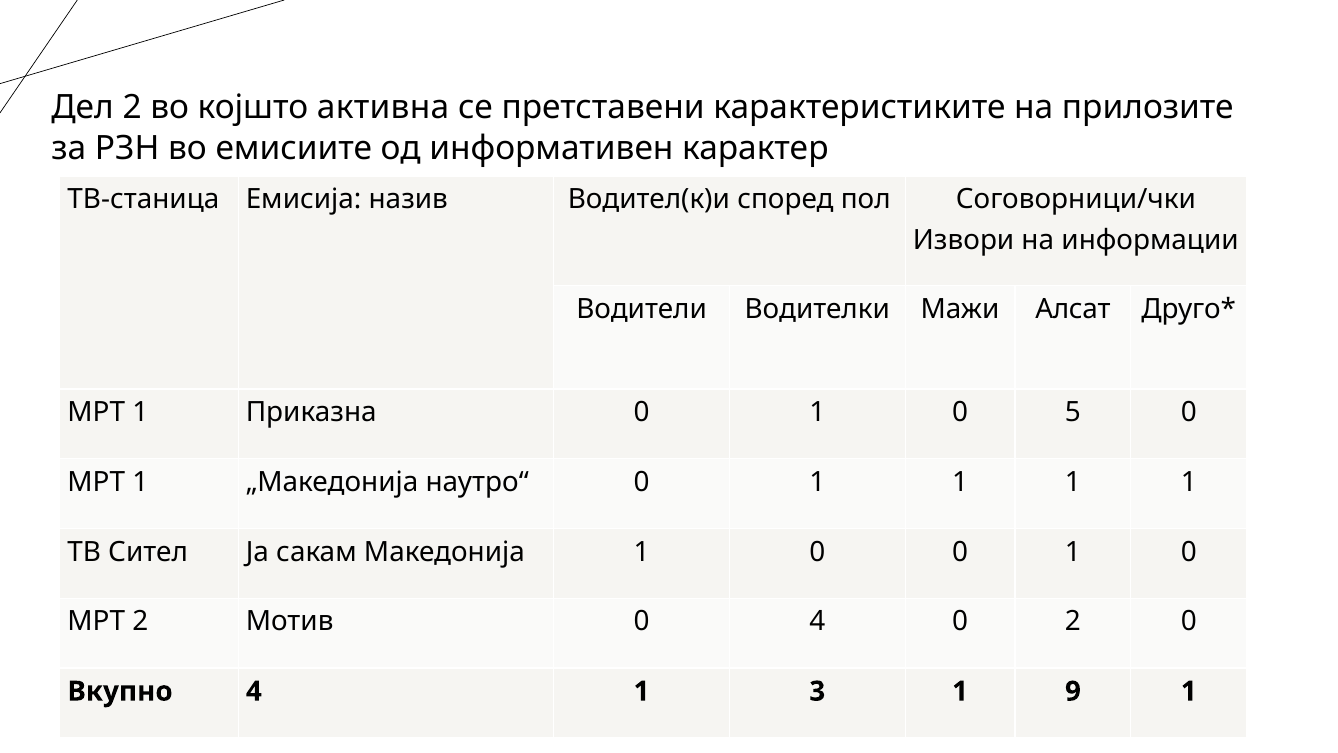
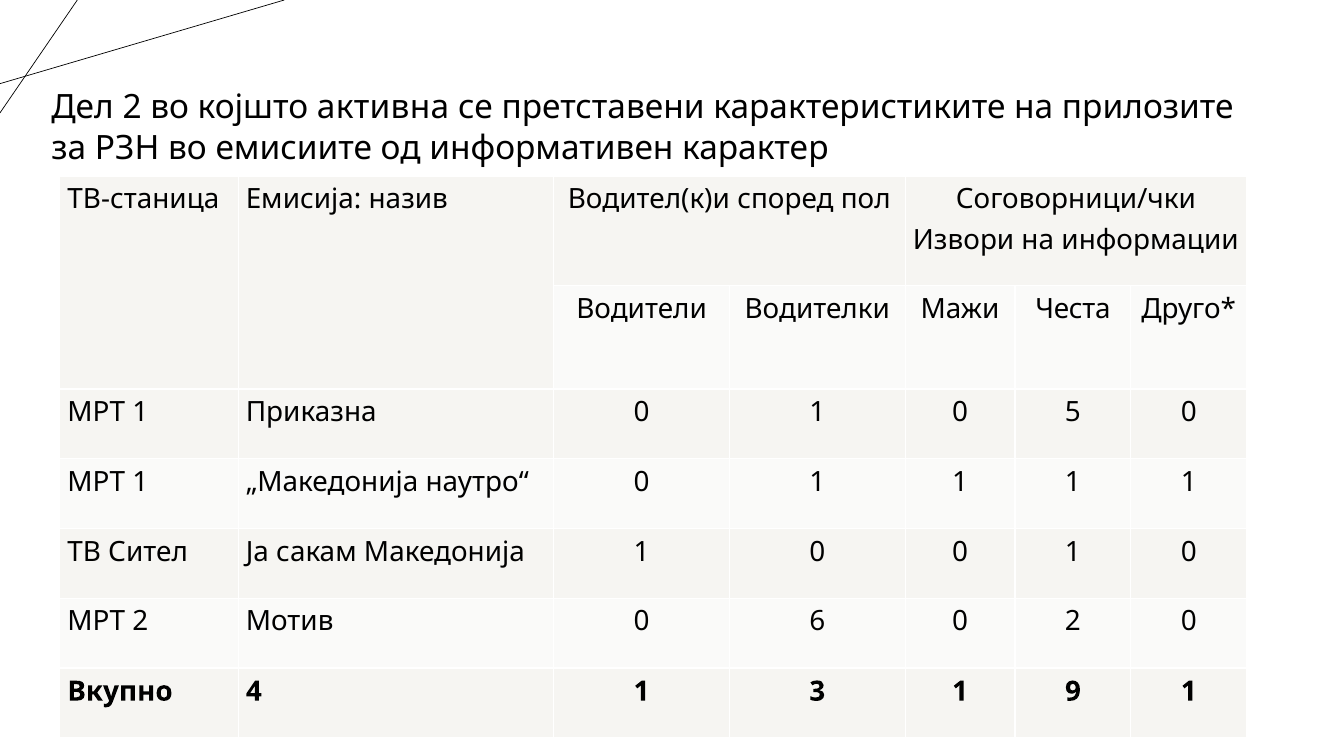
Алсат: Алсат -> Честа
0 4: 4 -> 6
